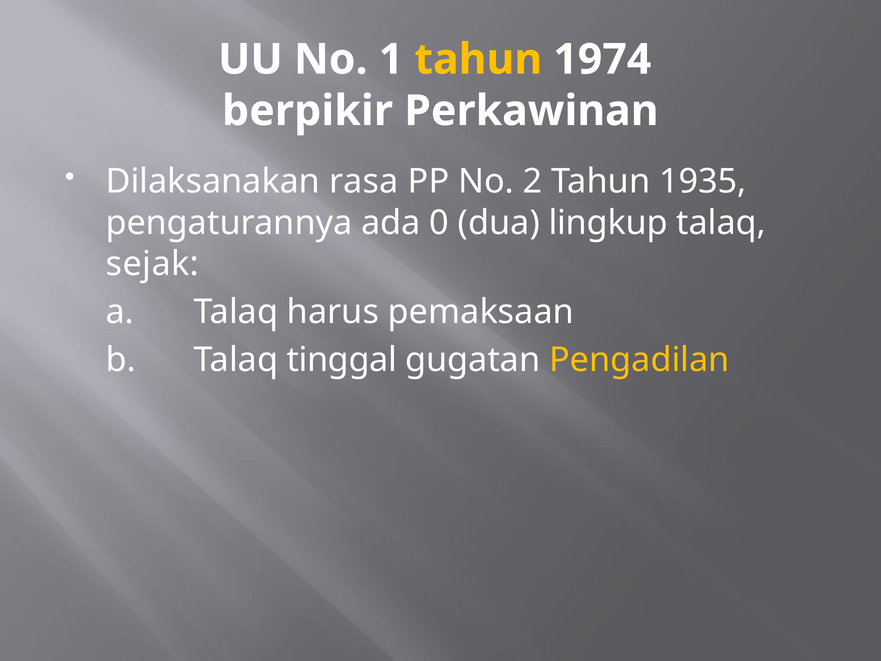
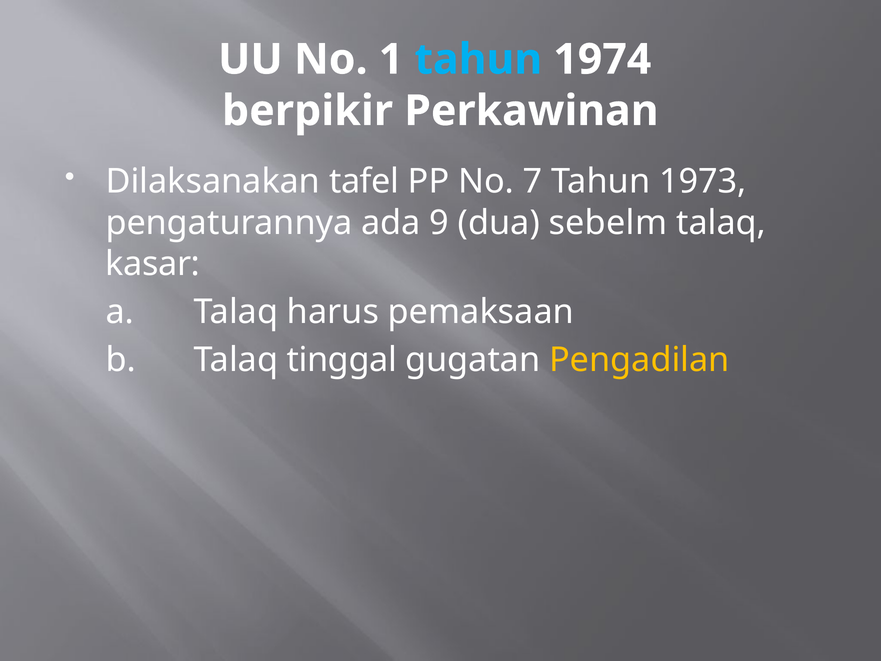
tahun at (478, 59) colour: yellow -> light blue
rasa: rasa -> tafel
2: 2 -> 7
1935: 1935 -> 1973
0: 0 -> 9
lingkup: lingkup -> sebelm
sejak: sejak -> kasar
